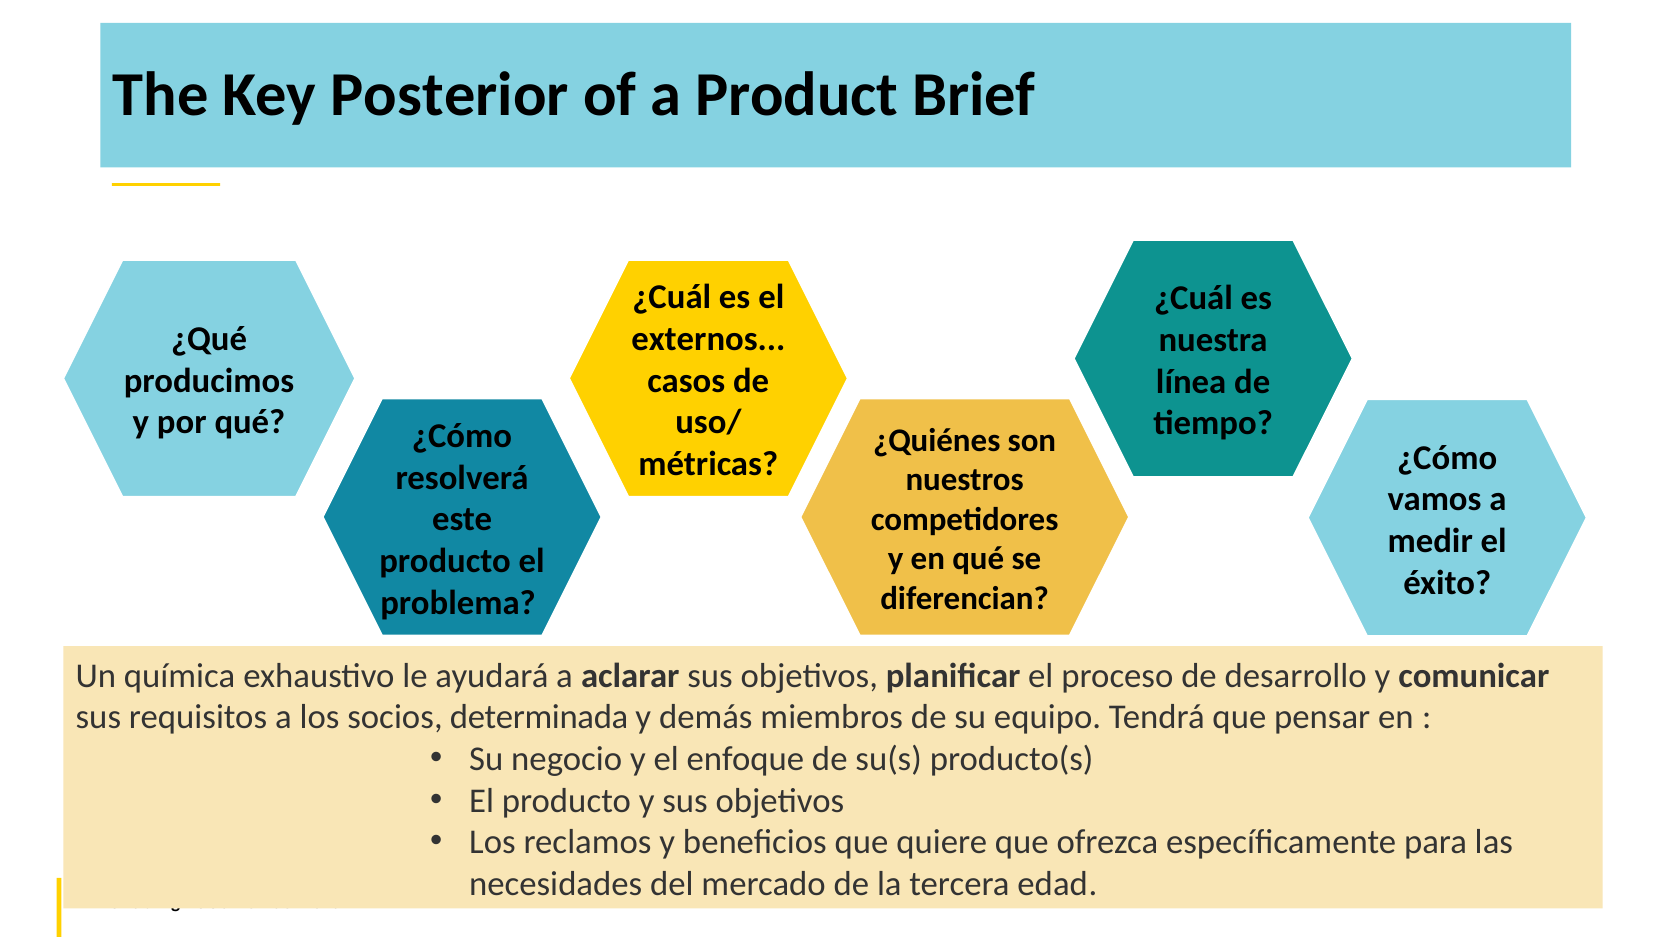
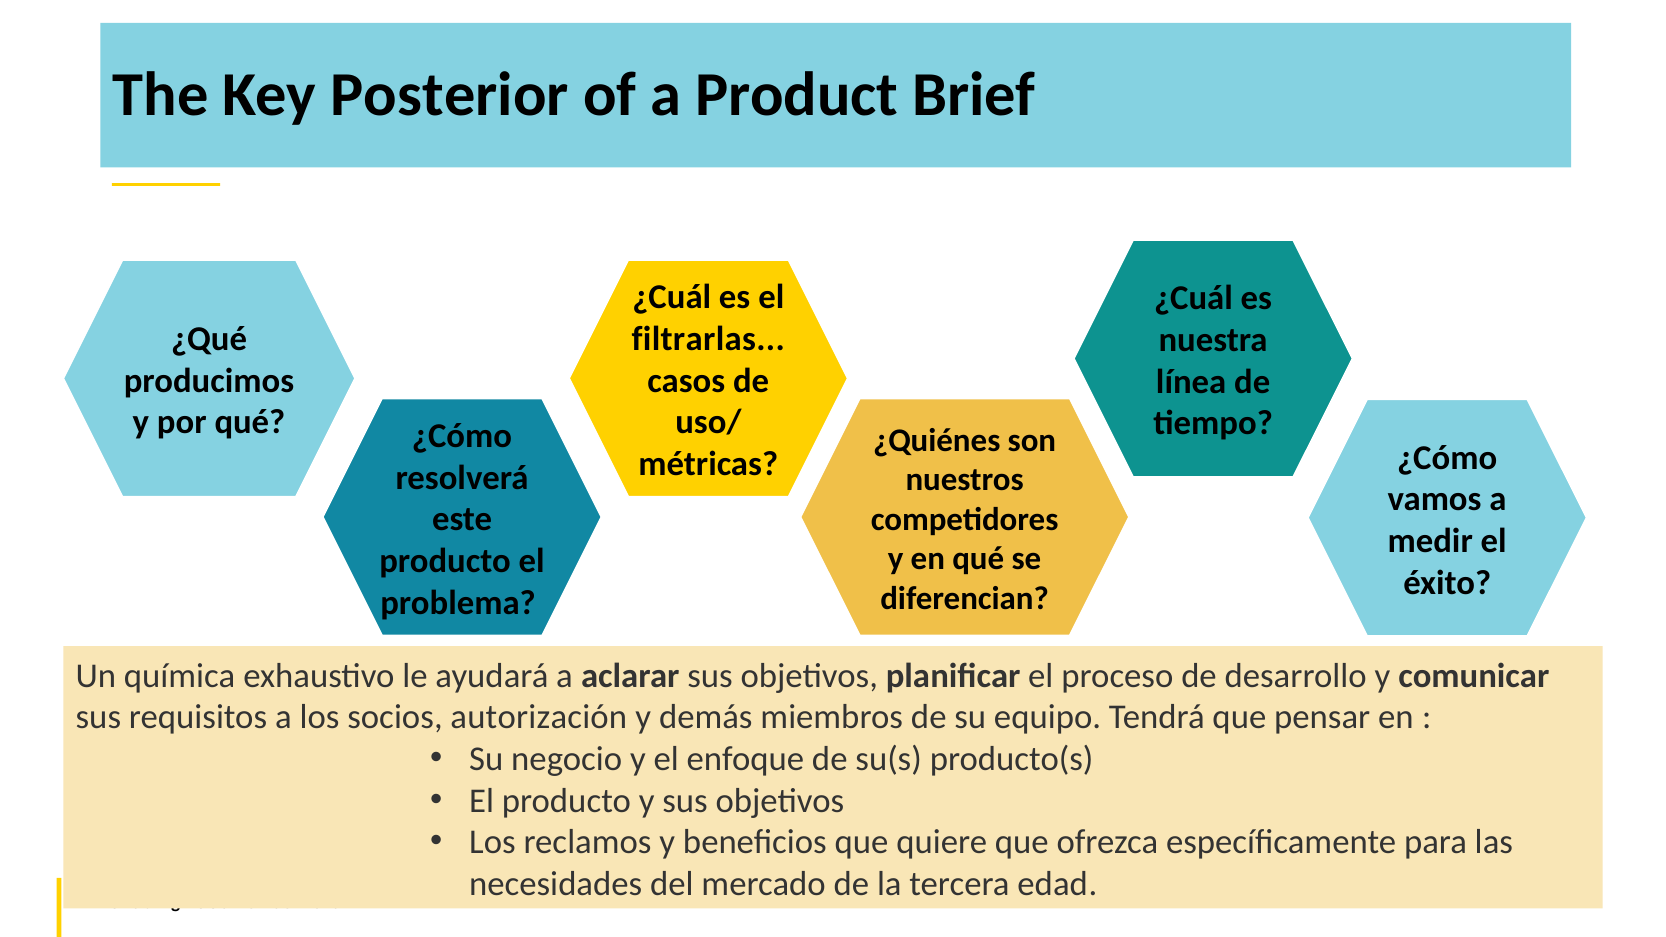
externos: externos -> filtrarlas
determinada: determinada -> autorización
